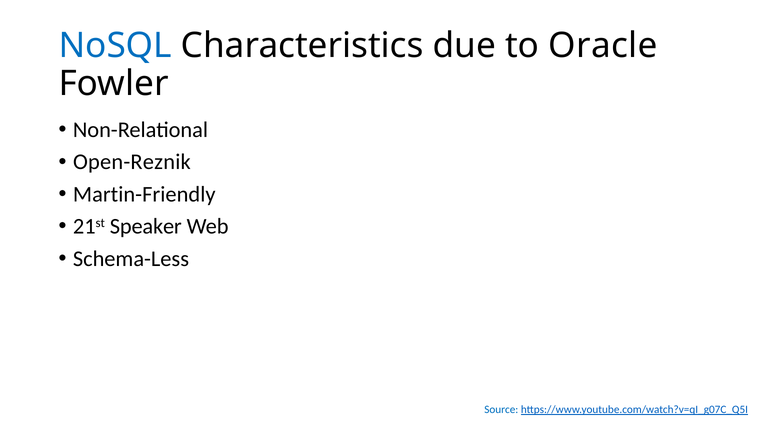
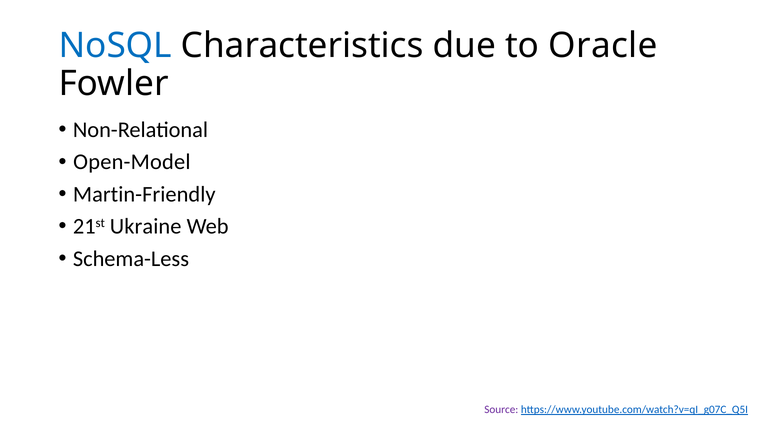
Open-Reznik: Open-Reznik -> Open-Model
Speaker: Speaker -> Ukraine
Source colour: blue -> purple
